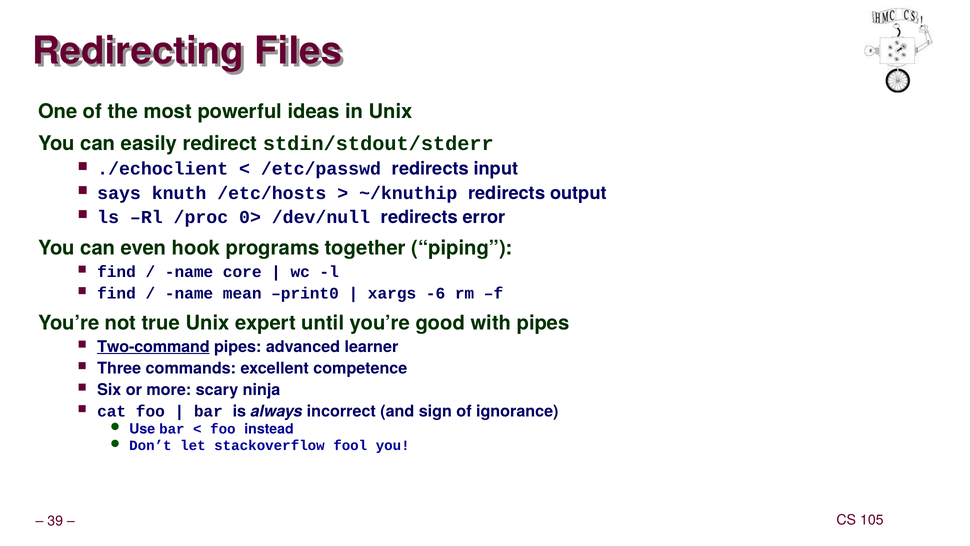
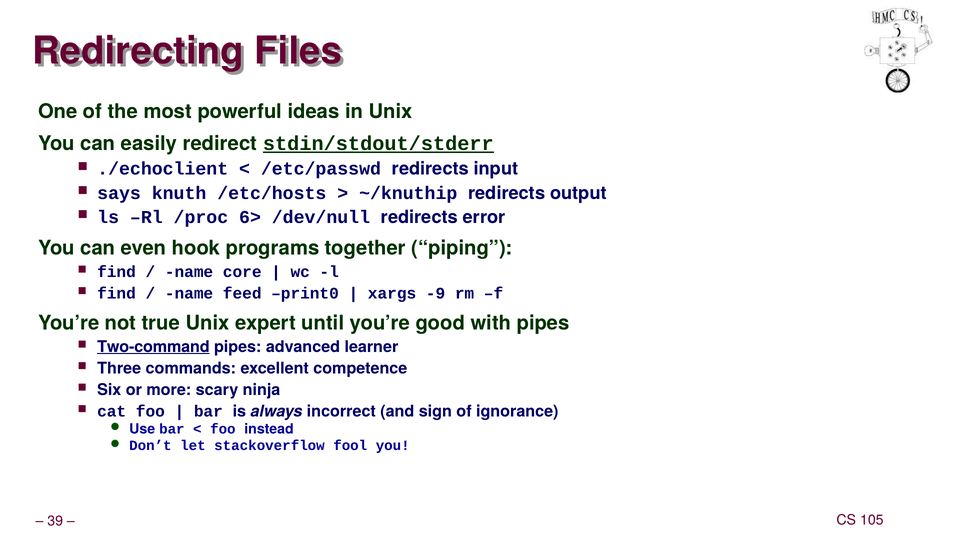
stdin/stdout/stderr underline: none -> present
0>: 0> -> 6>
mean: mean -> feed
-6: -6 -> -9
